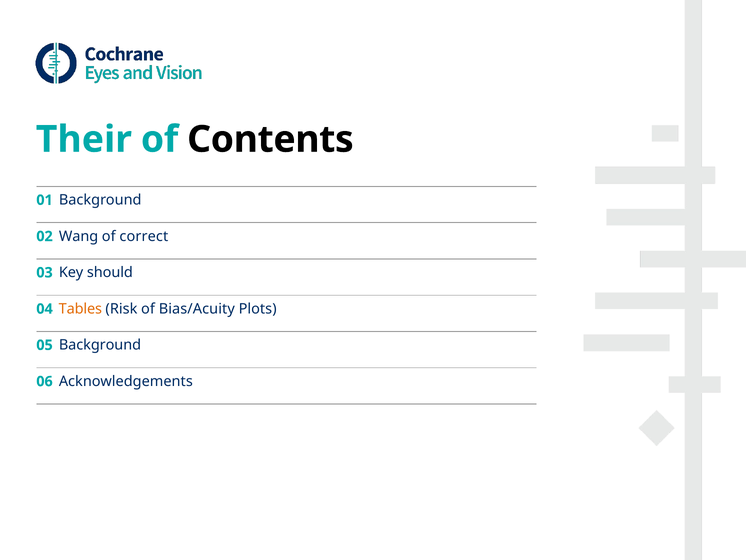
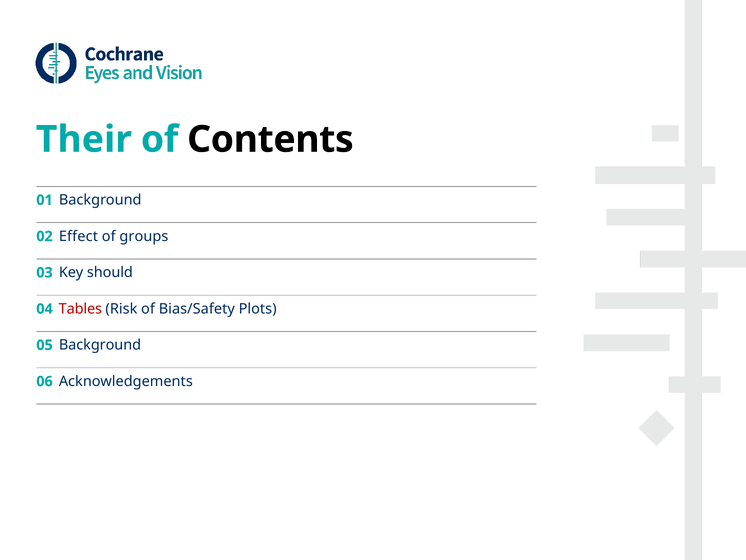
Wang: Wang -> Effect
correct: correct -> groups
Tables colour: orange -> red
Bias/Acuity: Bias/Acuity -> Bias/Safety
